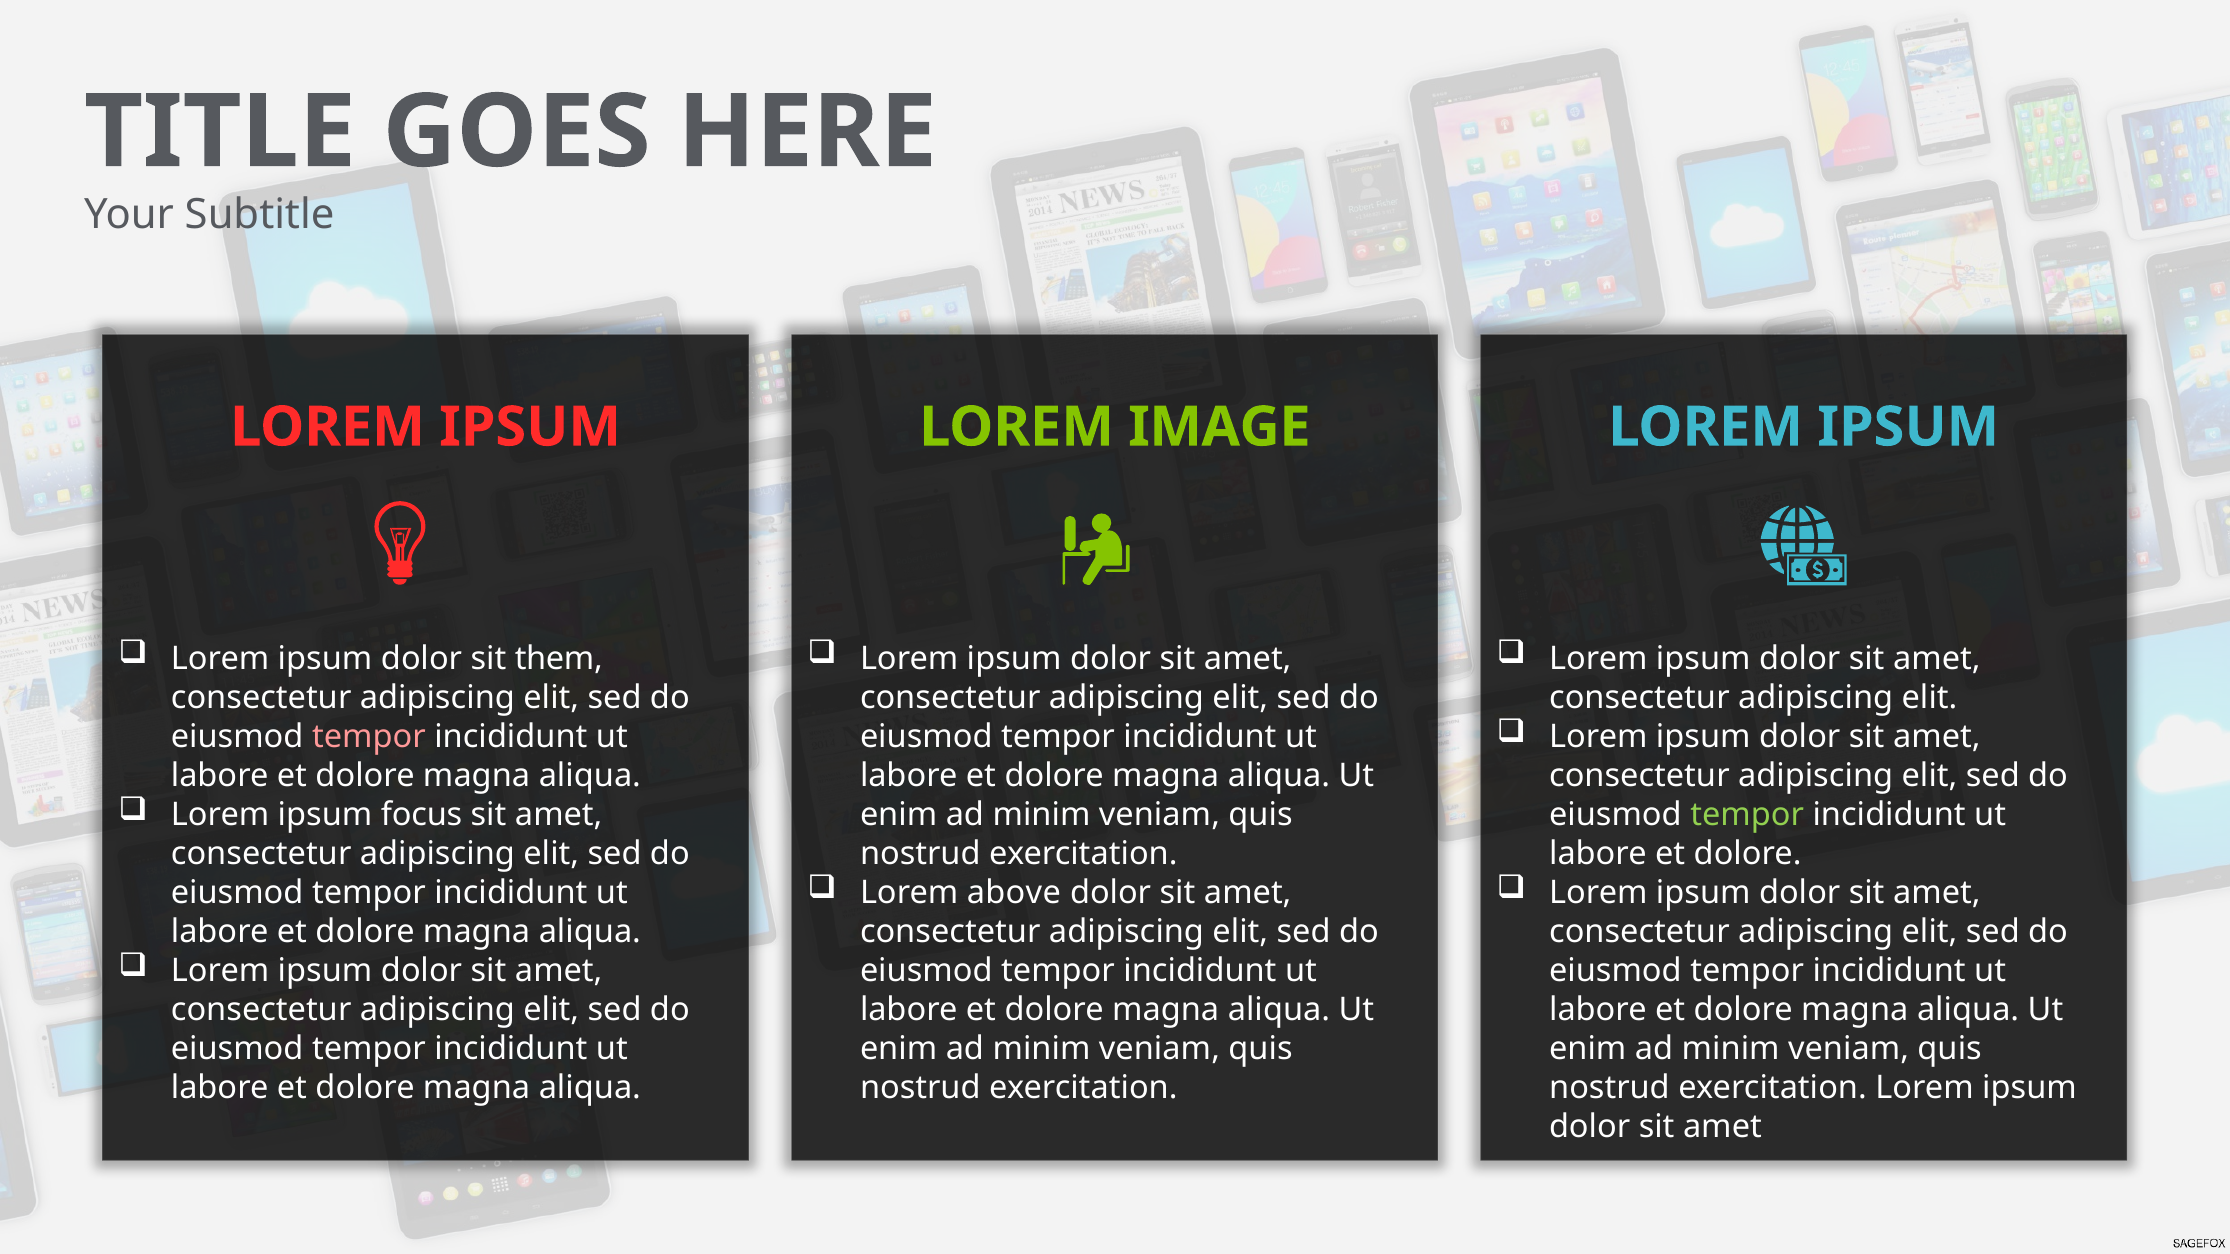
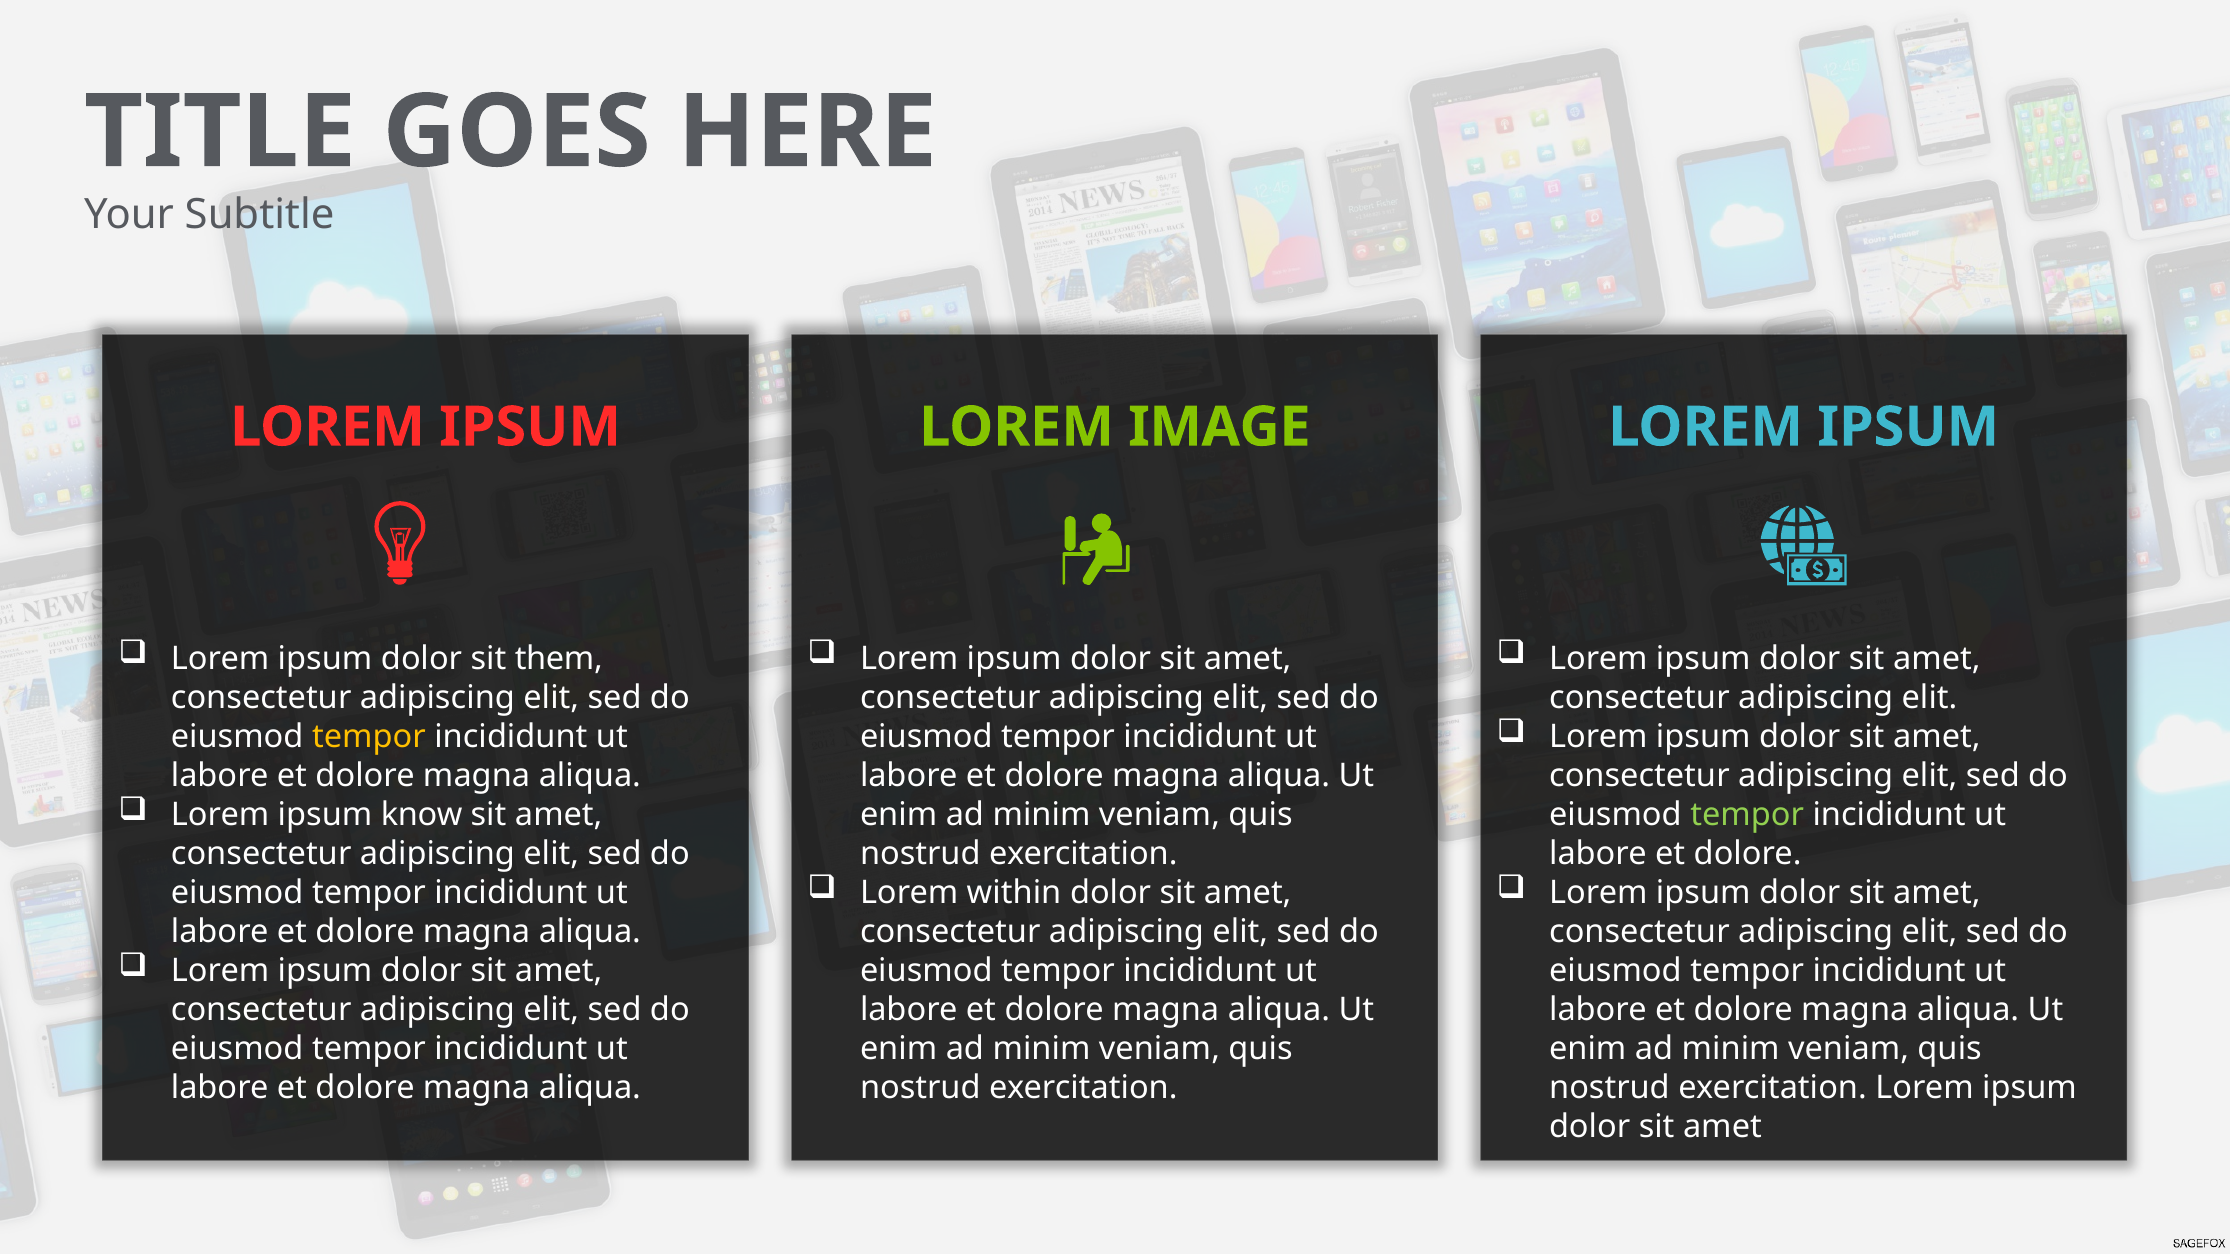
tempor at (369, 737) colour: pink -> yellow
focus: focus -> know
above: above -> within
